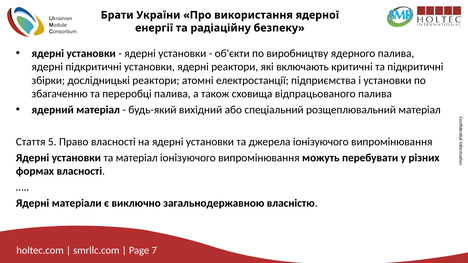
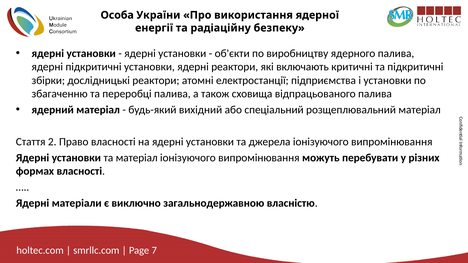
Брати: Брати -> Особа
5: 5 -> 2
